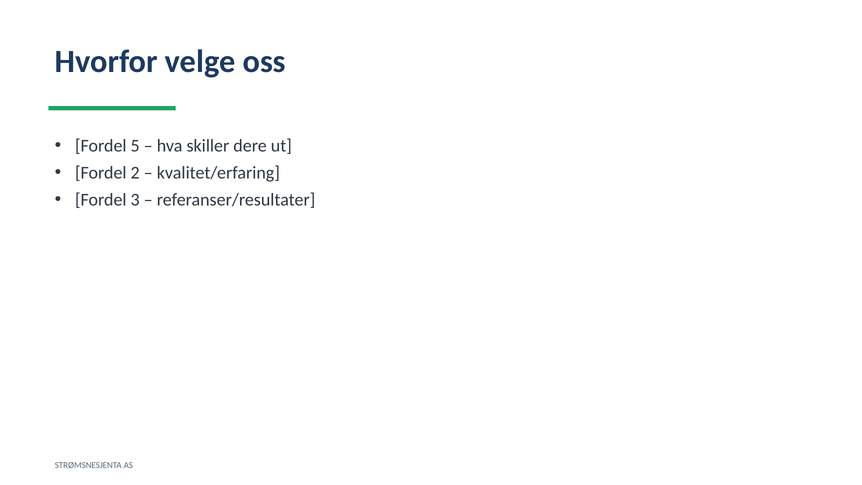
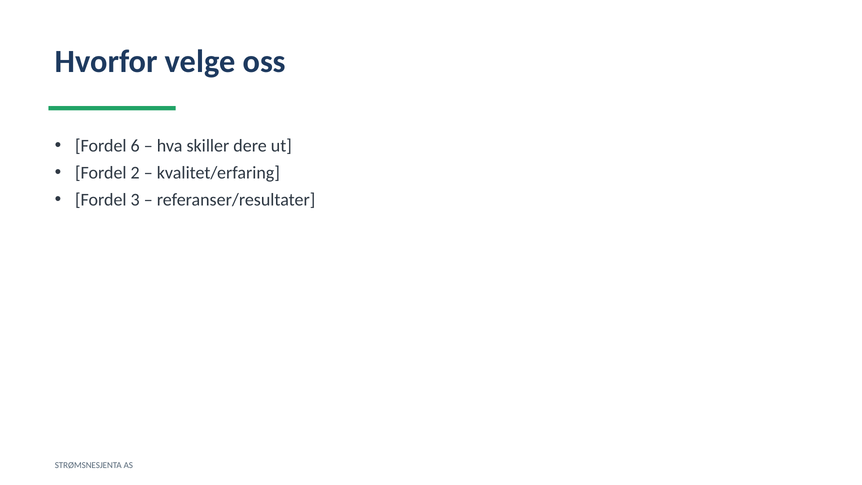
5: 5 -> 6
